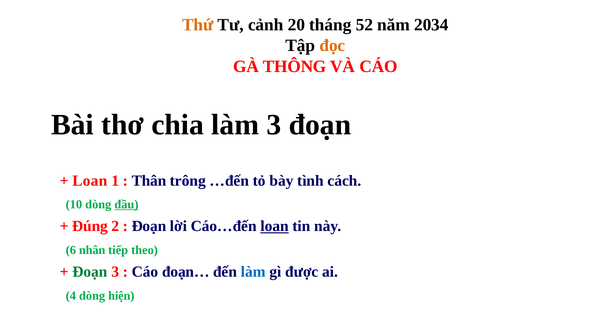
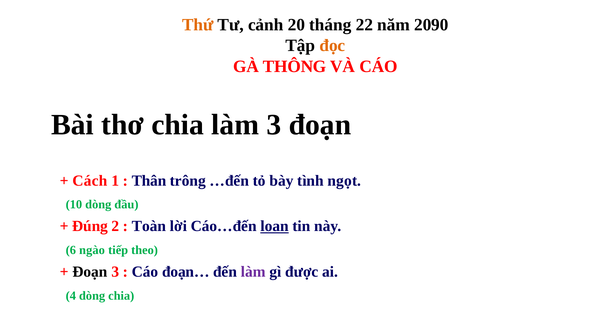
52: 52 -> 22
2034: 2034 -> 2090
Loan at (90, 181): Loan -> Cách
cách: cách -> ngọt
đầu underline: present -> none
Đoạn at (149, 226): Đoạn -> Toàn
nhân: nhân -> ngào
Đoạn at (90, 272) colour: green -> black
làm at (253, 272) colour: blue -> purple
dòng hiện: hiện -> chia
